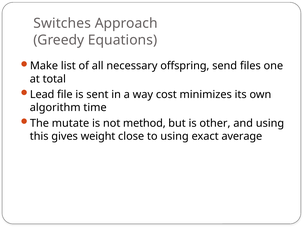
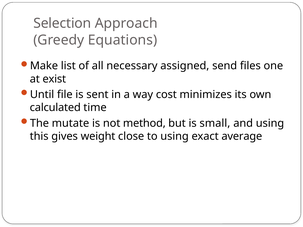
Switches: Switches -> Selection
offspring: offspring -> assigned
total: total -> exist
Lead: Lead -> Until
algorithm: algorithm -> calculated
other: other -> small
